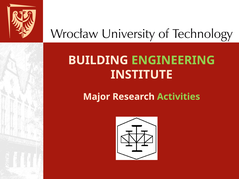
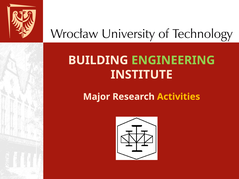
Activities colour: light green -> yellow
